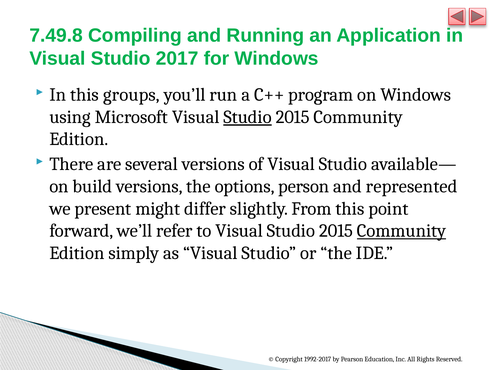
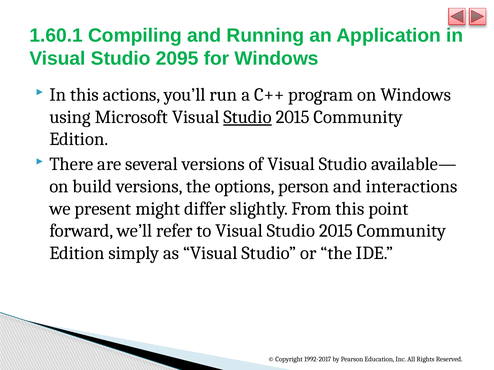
7.49.8: 7.49.8 -> 1.60.1
2017: 2017 -> 2095
groups: groups -> actions
represented: represented -> interactions
Community at (402, 231) underline: present -> none
